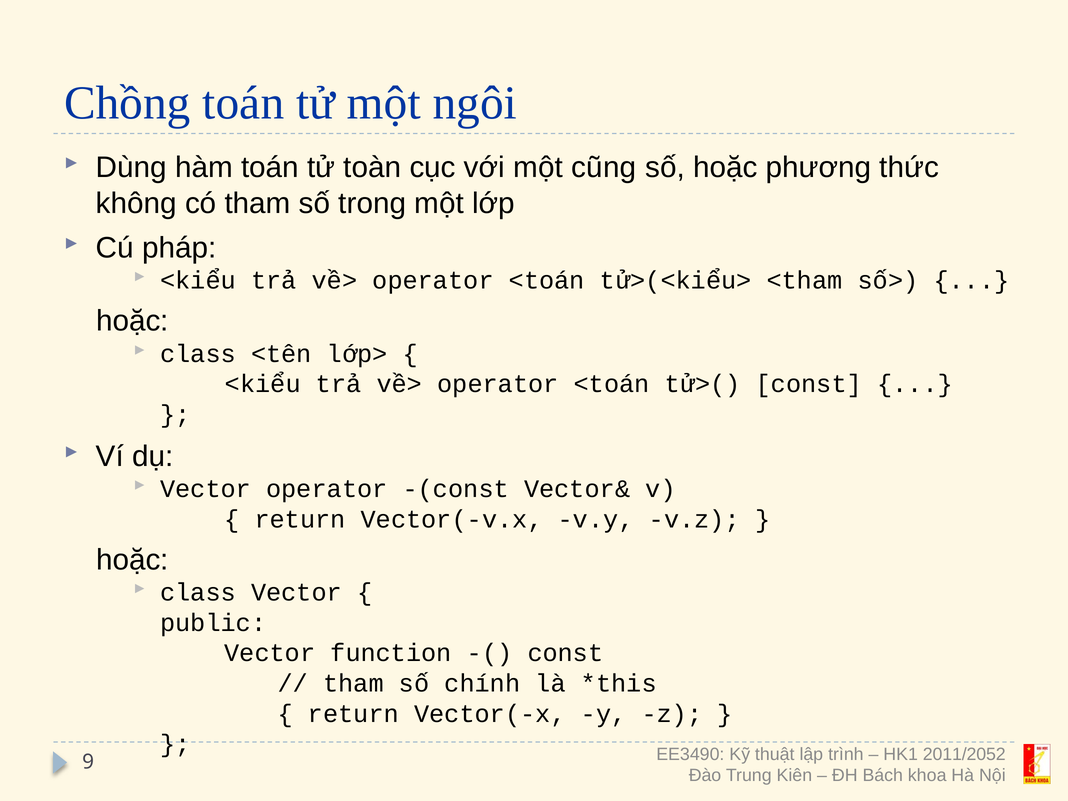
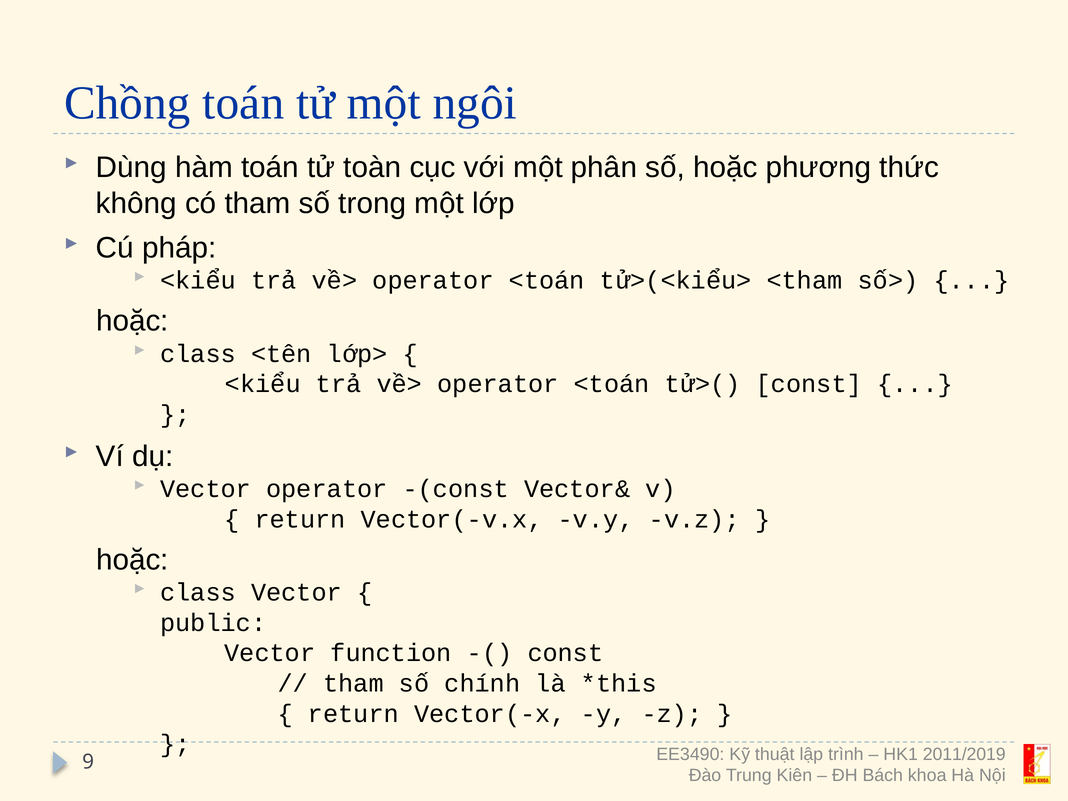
cũng: cũng -> phân
2011/2052: 2011/2052 -> 2011/2019
